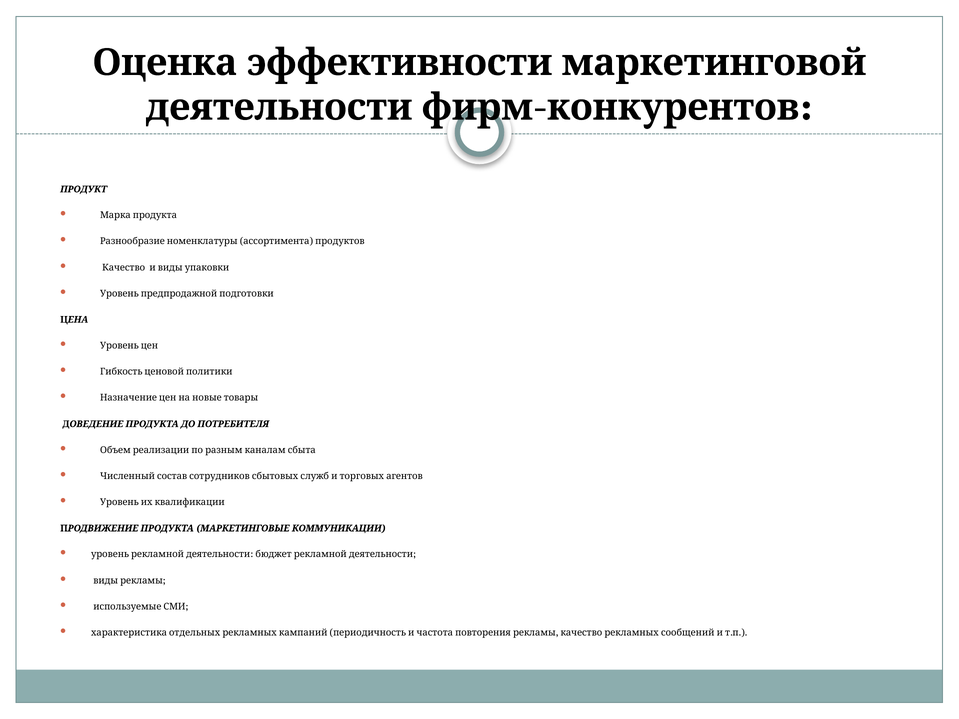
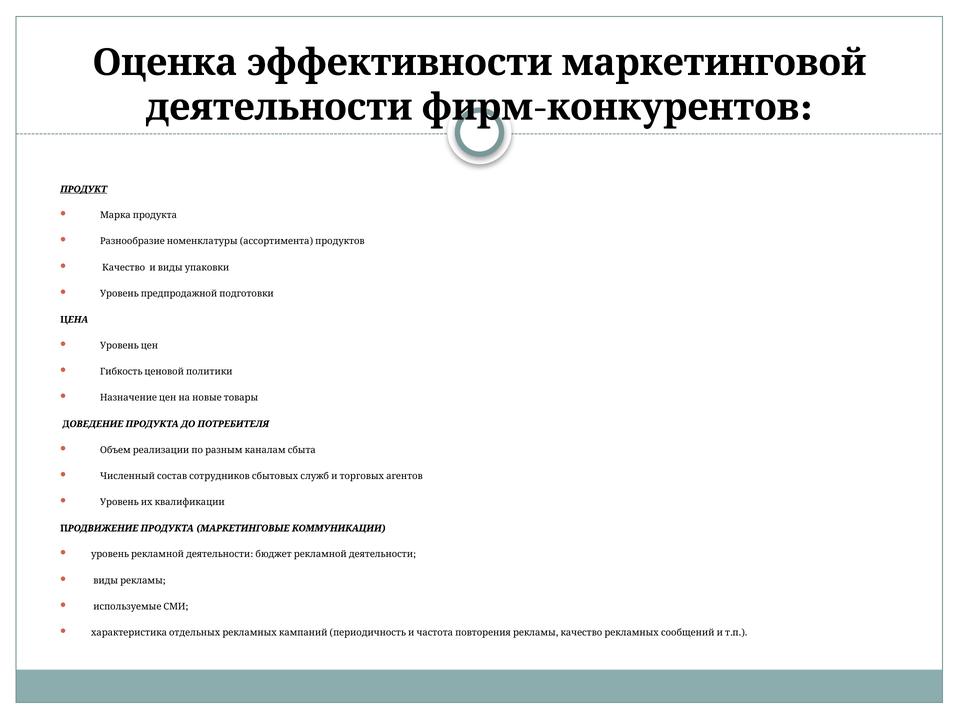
ПРОДУКТ underline: none -> present
